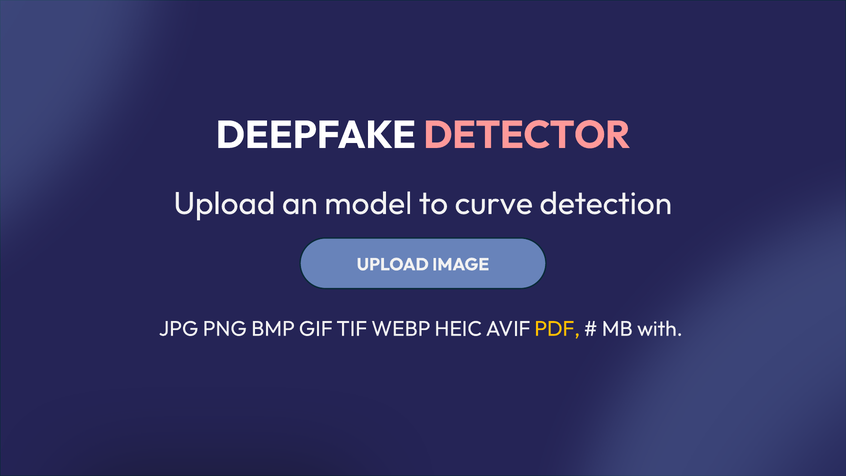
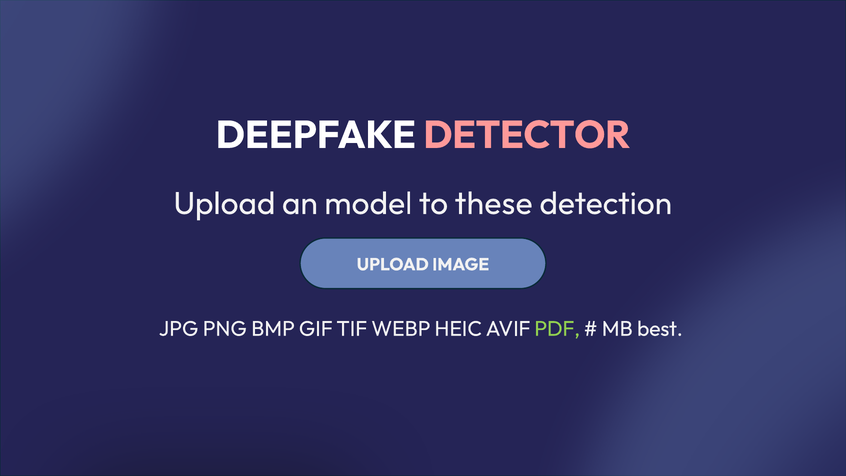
curve: curve -> these
PDF colour: yellow -> light green
with: with -> best
